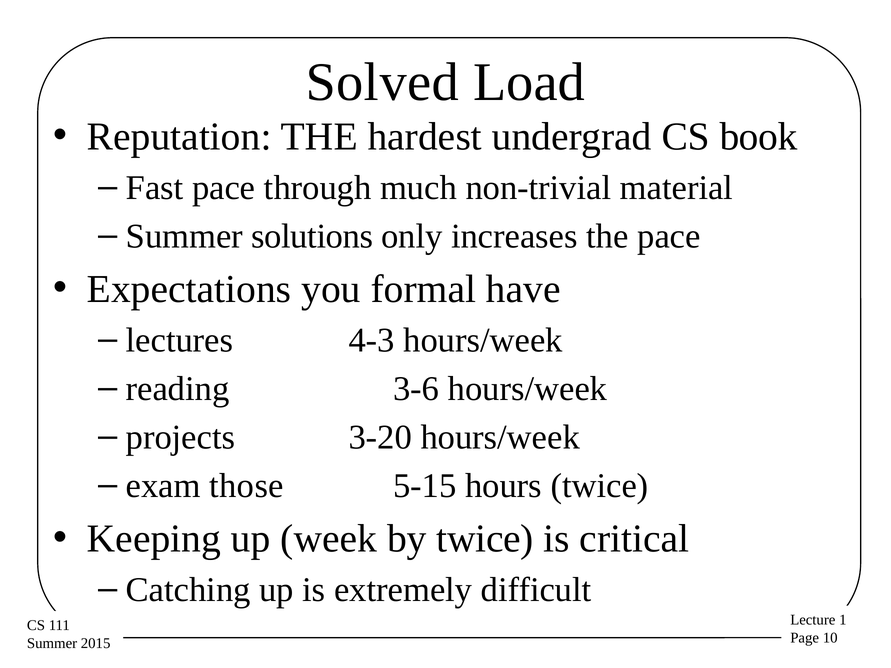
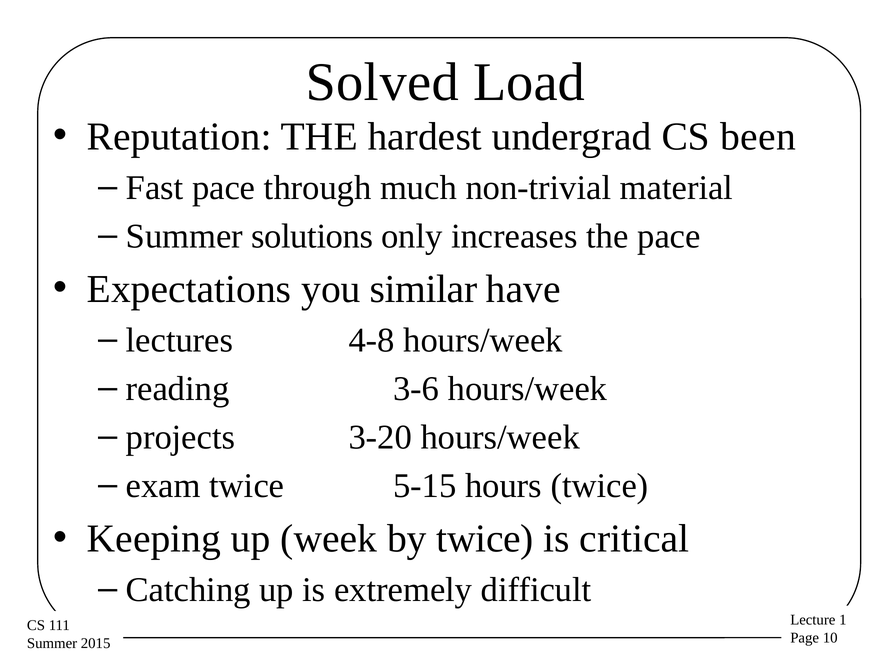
book: book -> been
formal: formal -> similar
4-3: 4-3 -> 4-8
exam those: those -> twice
